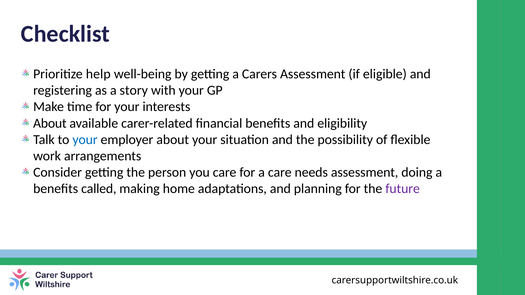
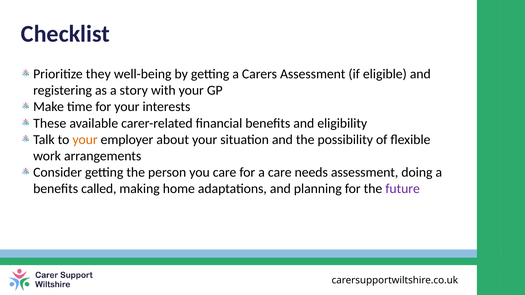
help: help -> they
About at (50, 123): About -> These
your at (85, 140) colour: blue -> orange
